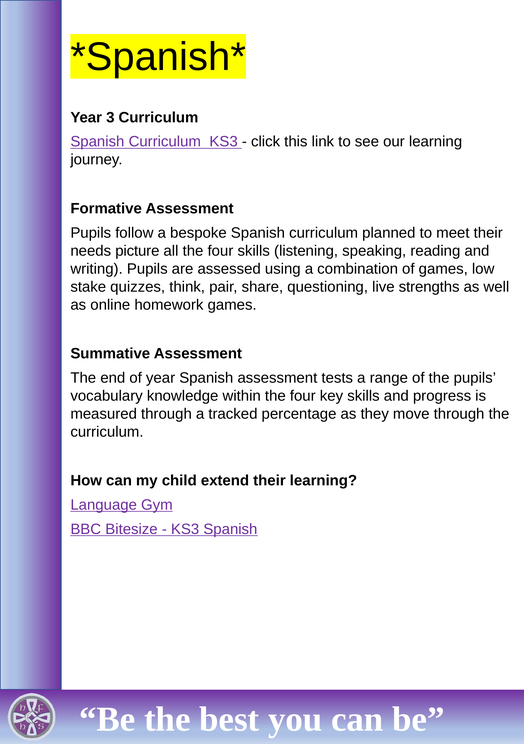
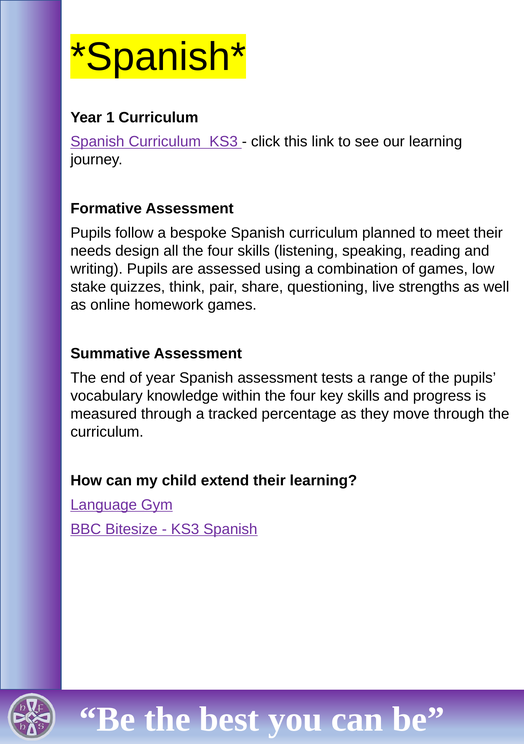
3: 3 -> 1
picture: picture -> design
